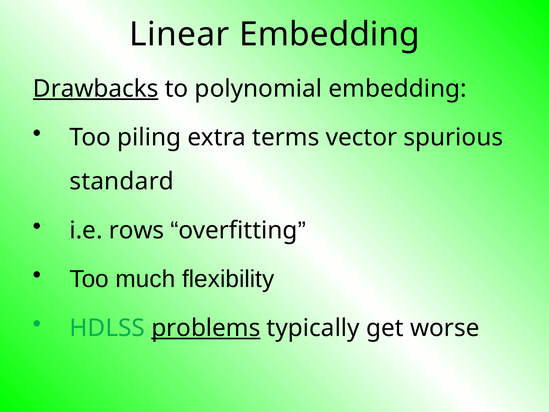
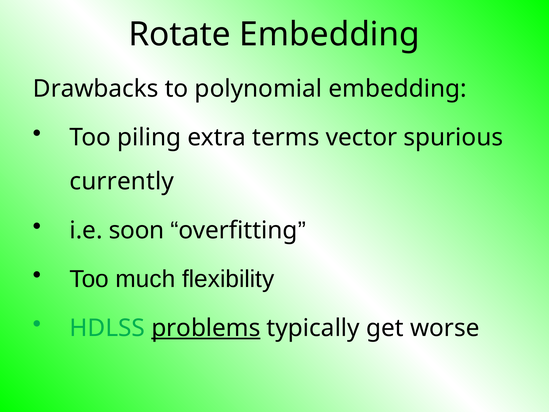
Linear: Linear -> Rotate
Drawbacks underline: present -> none
standard: standard -> currently
rows: rows -> soon
